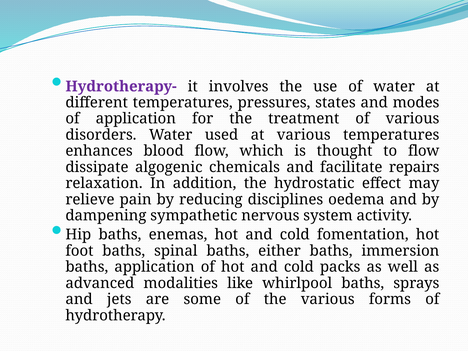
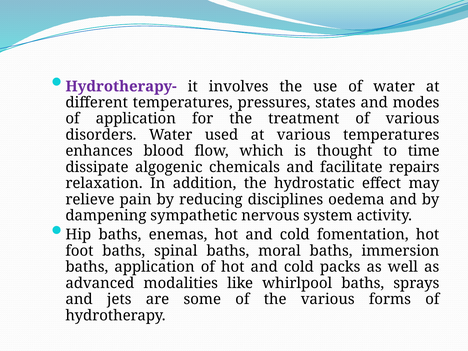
to flow: flow -> time
either: either -> moral
